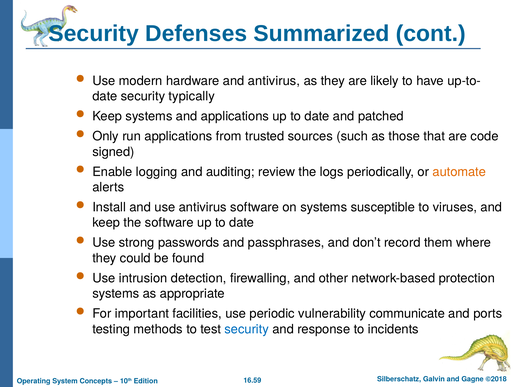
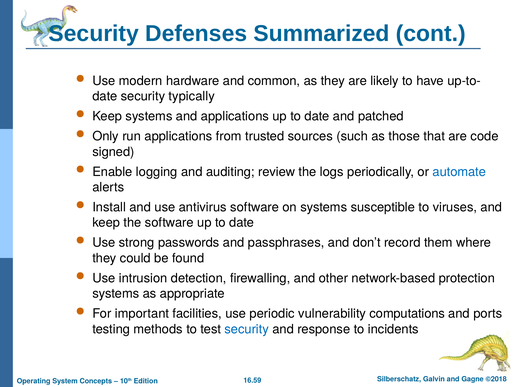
and antivirus: antivirus -> common
automate colour: orange -> blue
communicate: communicate -> computations
